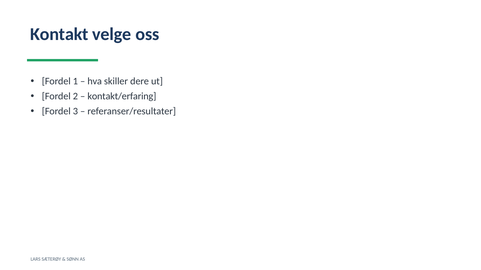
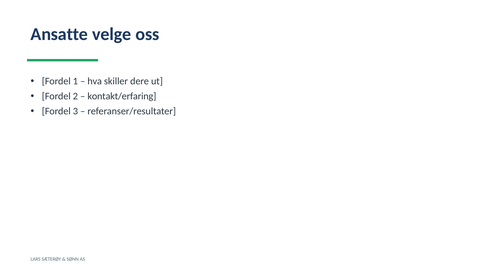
Kontakt: Kontakt -> Ansatte
